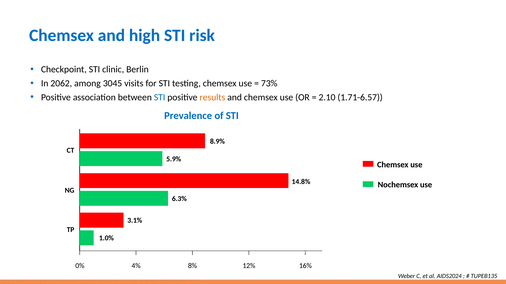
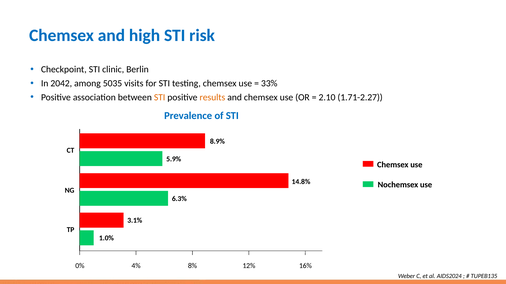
2062: 2062 -> 2042
3045: 3045 -> 5035
73%: 73% -> 33%
STI at (160, 97) colour: blue -> orange
1.71-6.57: 1.71-6.57 -> 1.71-2.27
